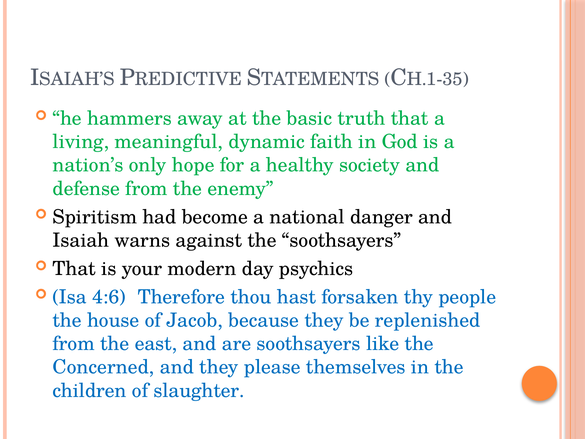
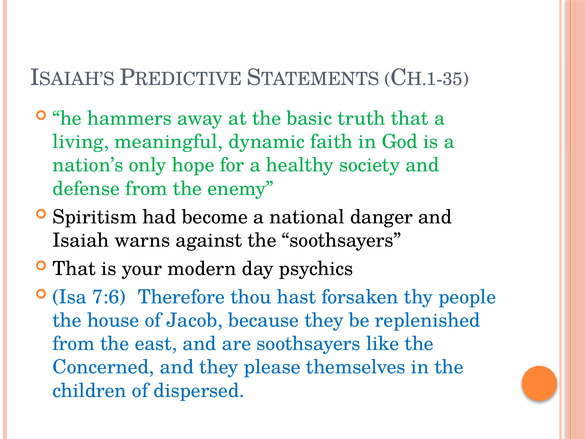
4:6: 4:6 -> 7:6
slaughter: slaughter -> dispersed
